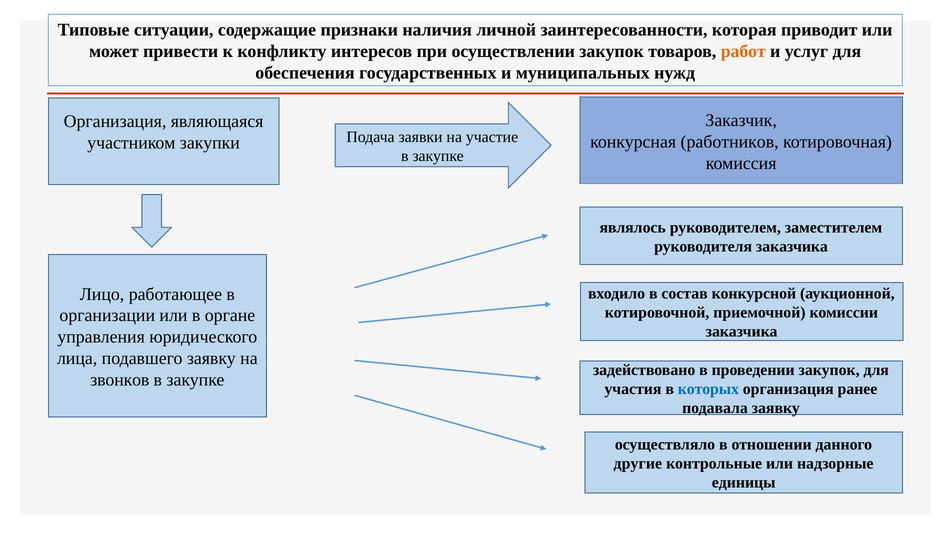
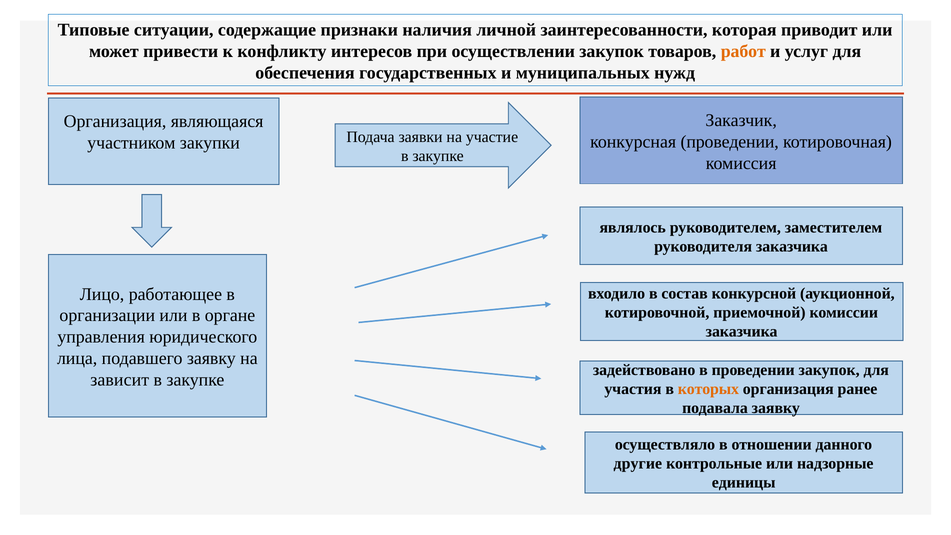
конкурсная работников: работников -> проведении
звонков: звонков -> зависит
которых colour: blue -> orange
